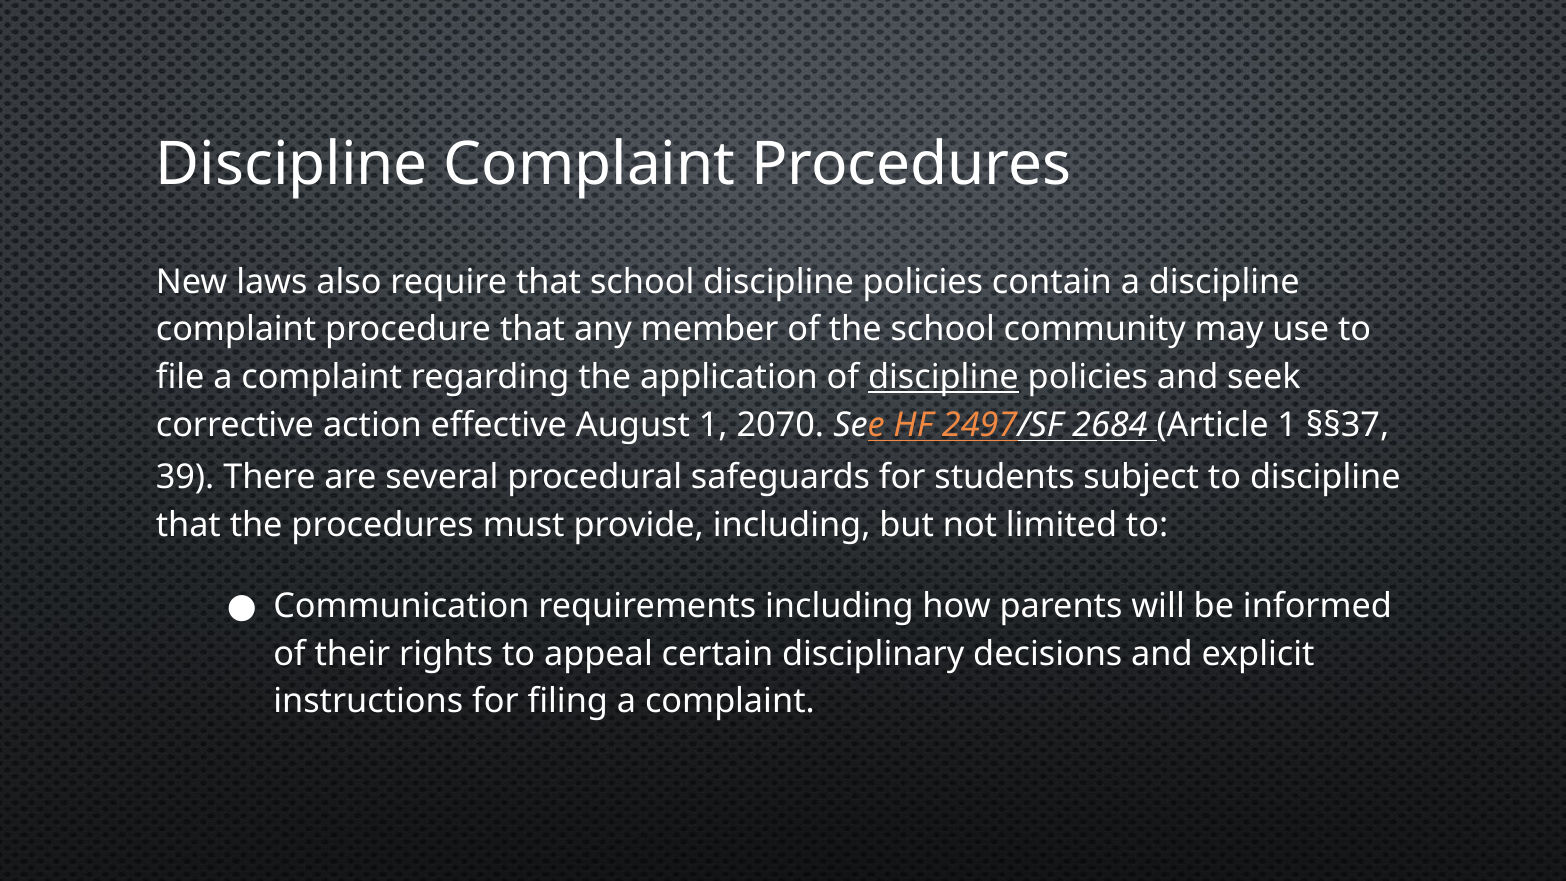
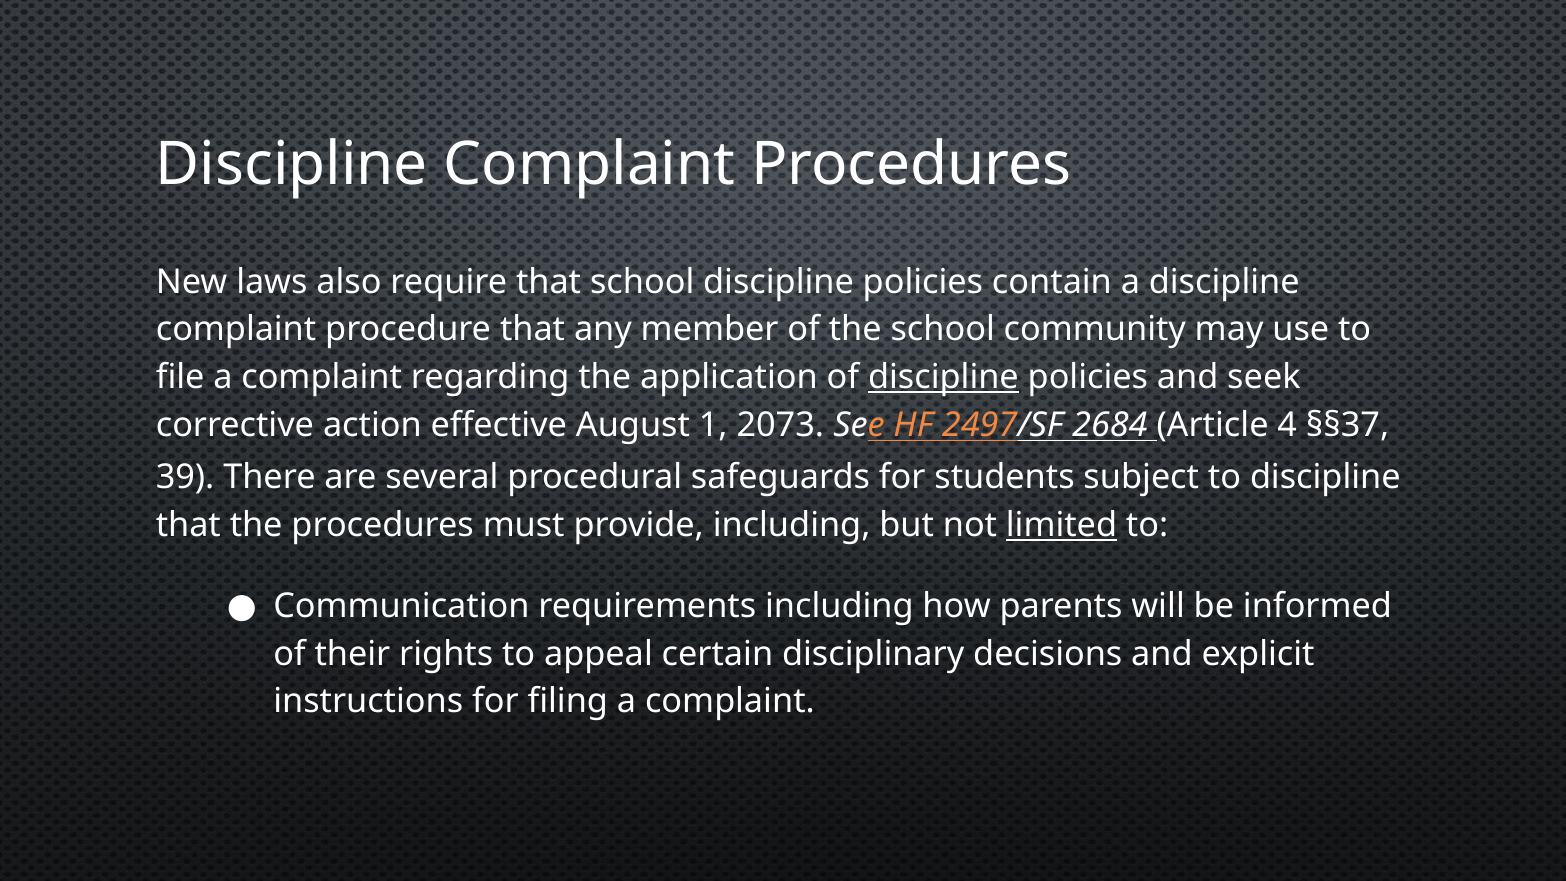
2070: 2070 -> 2073
Article 1: 1 -> 4
limited underline: none -> present
